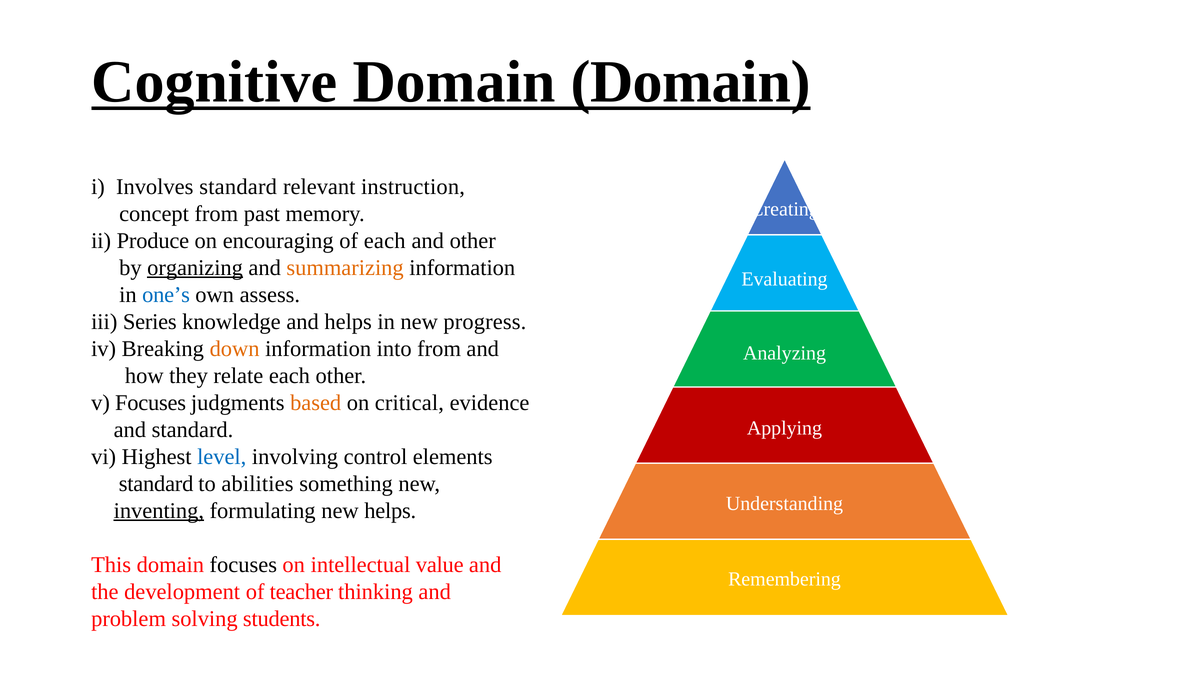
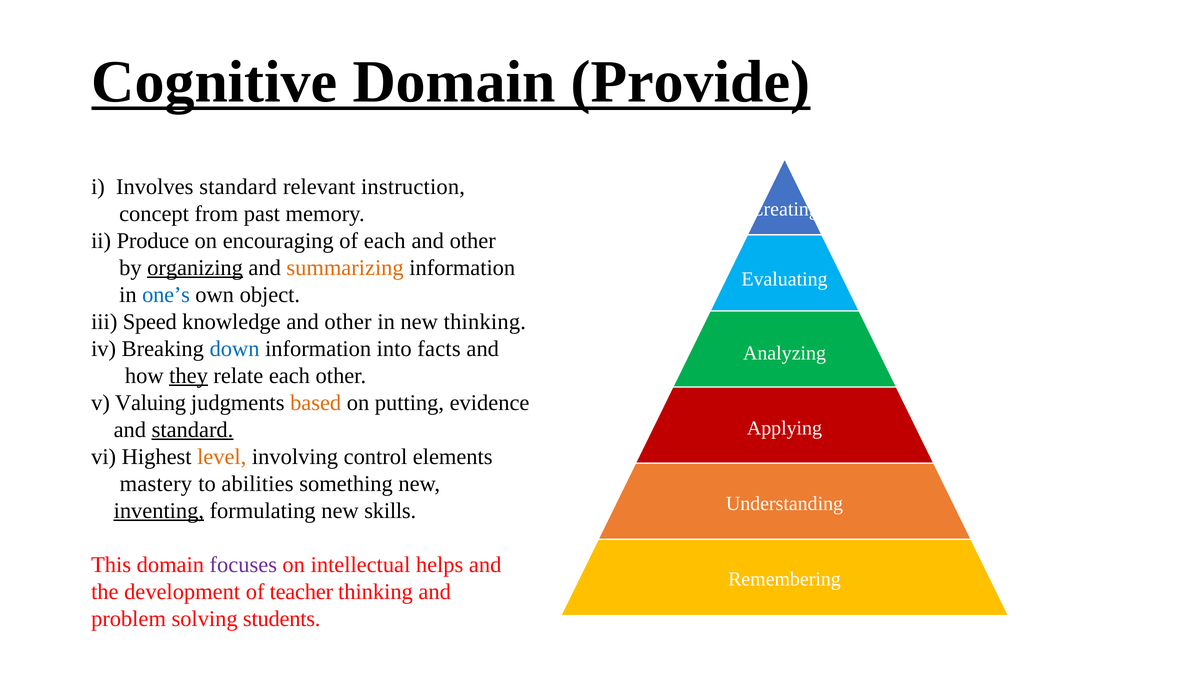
Domain Domain: Domain -> Provide
assess: assess -> object
Series: Series -> Speed
knowledge and helps: helps -> other
new progress: progress -> thinking
down colour: orange -> blue
into from: from -> facts
they underline: none -> present
v Focuses: Focuses -> Valuing
critical: critical -> putting
standard at (193, 429) underline: none -> present
level colour: blue -> orange
standard at (156, 483): standard -> mastery
new helps: helps -> skills
focuses at (243, 564) colour: black -> purple
value: value -> helps
